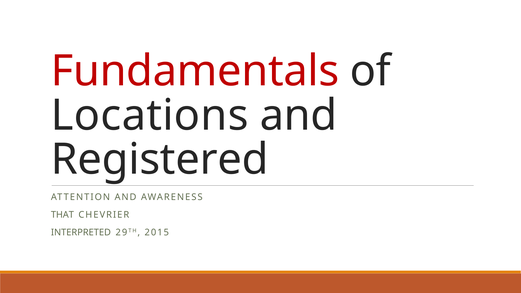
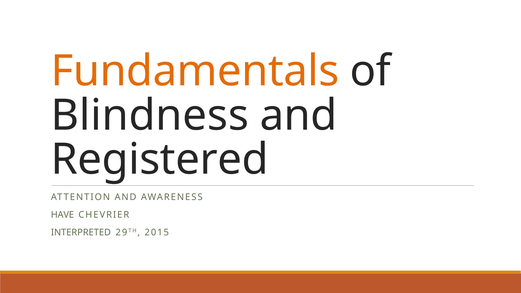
Fundamentals colour: red -> orange
Locations: Locations -> Blindness
THAT: THAT -> HAVE
